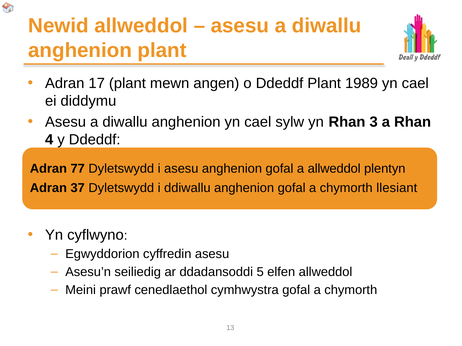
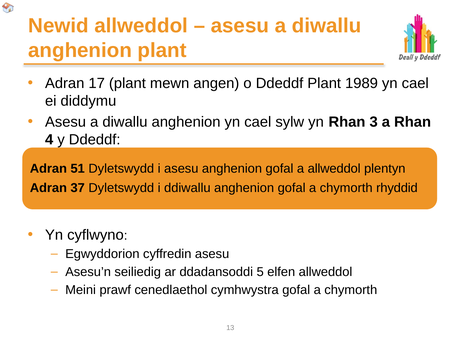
77: 77 -> 51
llesiant: llesiant -> rhyddid
